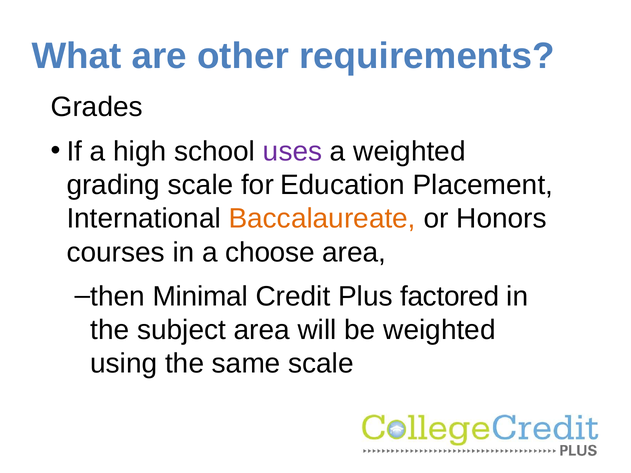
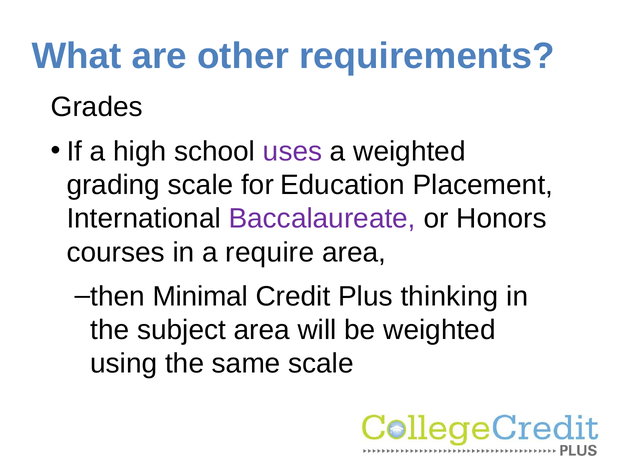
Baccalaureate colour: orange -> purple
choose: choose -> require
factored: factored -> thinking
